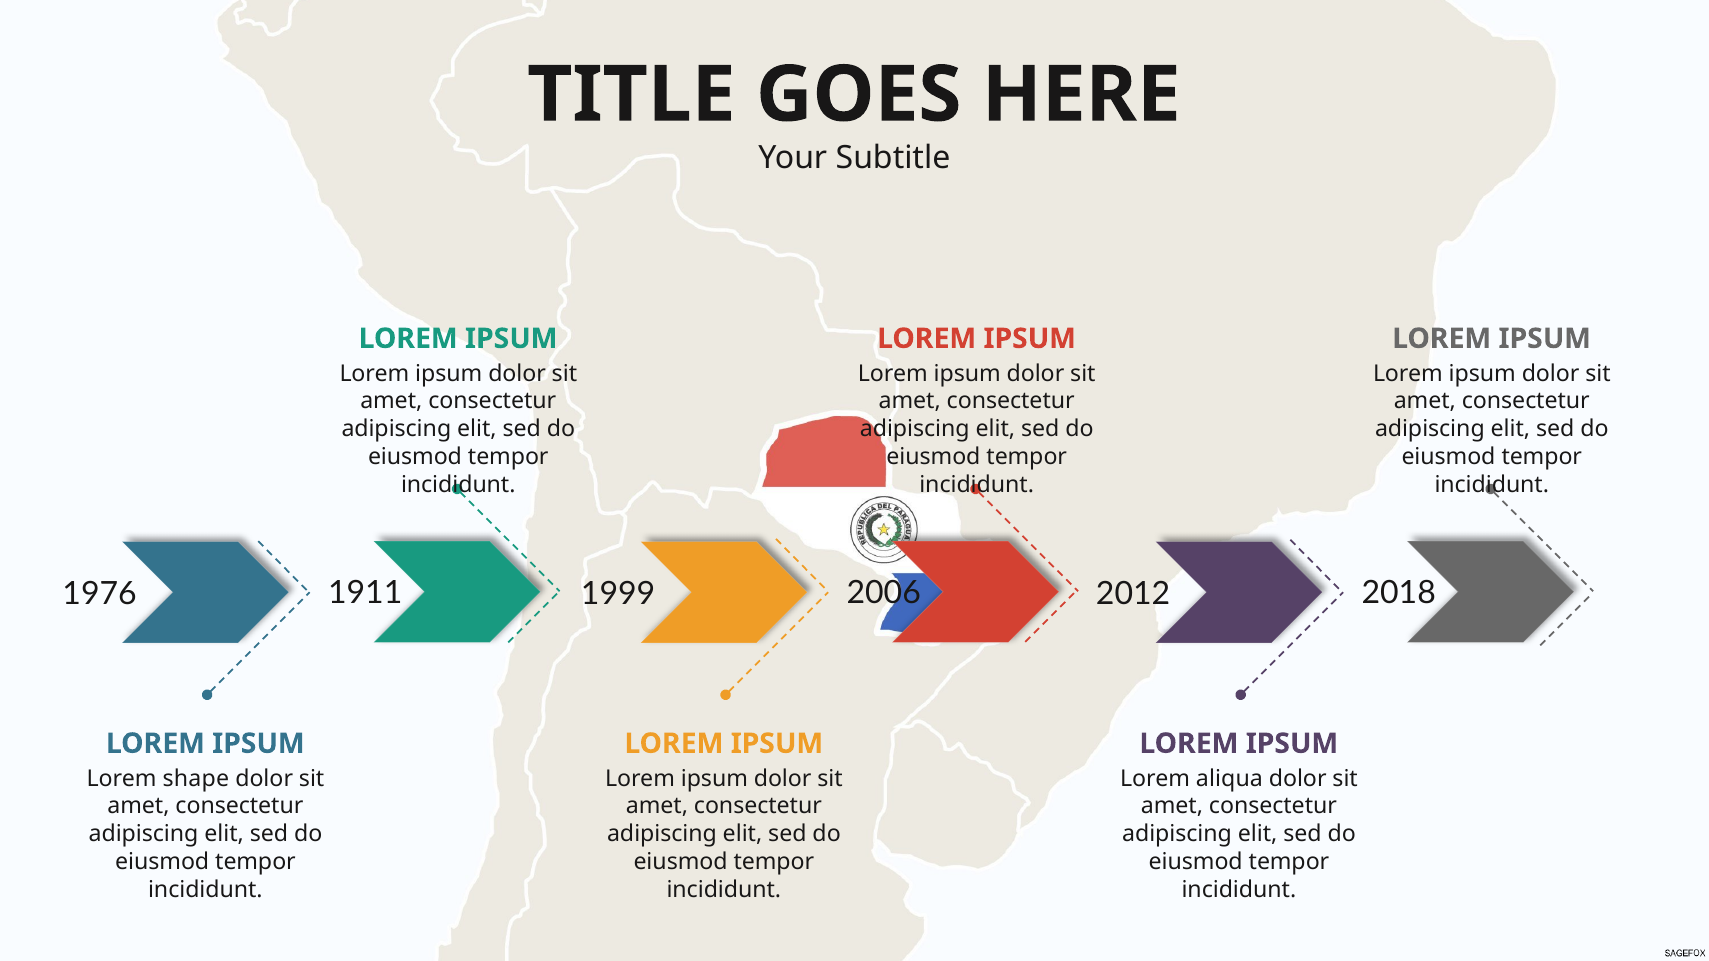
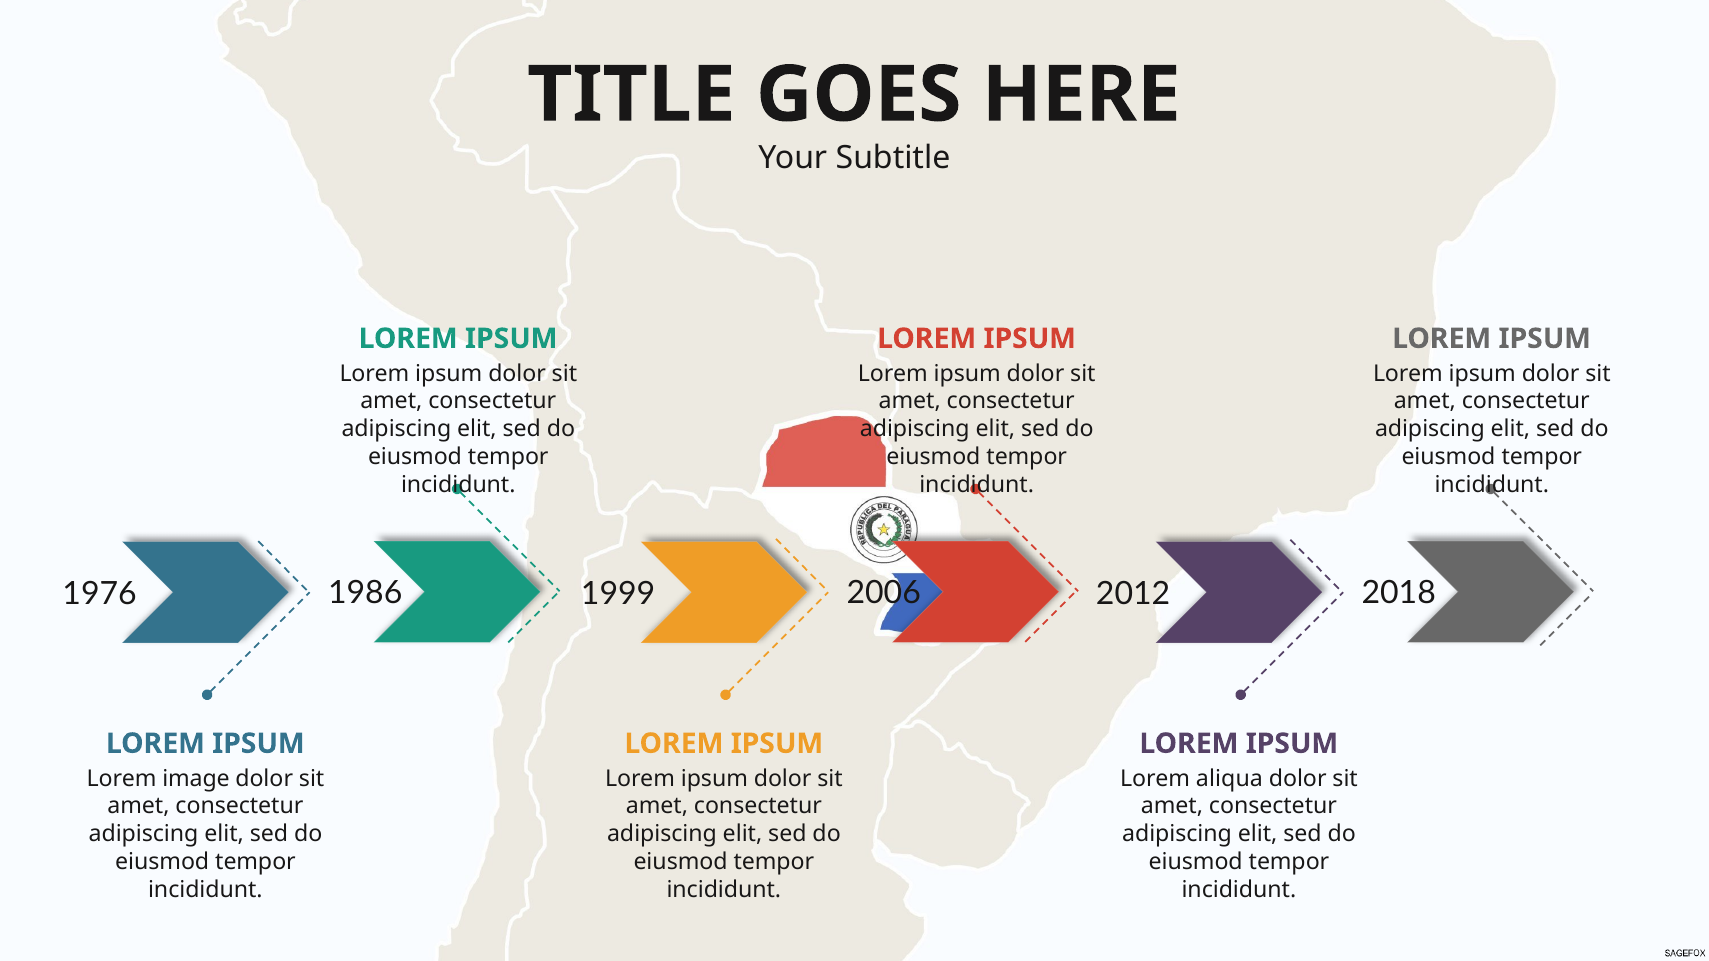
1911: 1911 -> 1986
shape: shape -> image
